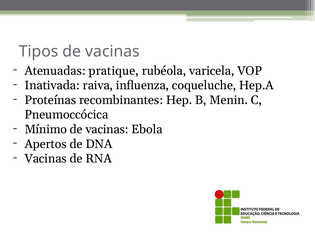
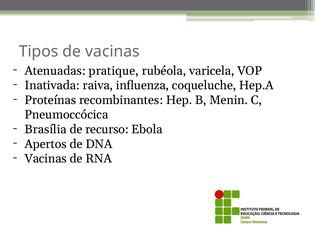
Mínimo: Mínimo -> Brasília
vacinas at (107, 129): vacinas -> recurso
